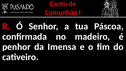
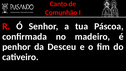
Imensa: Imensa -> Desceu
